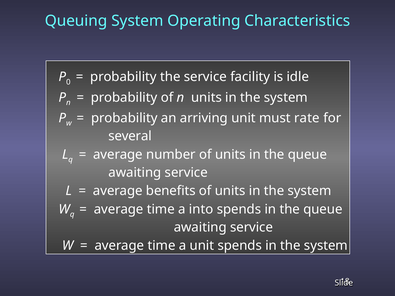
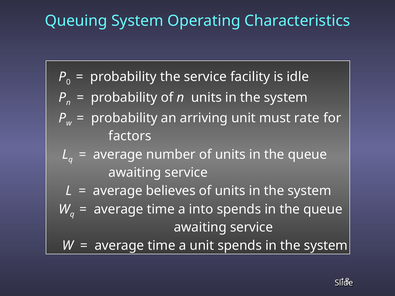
several: several -> factors
benefits: benefits -> believes
